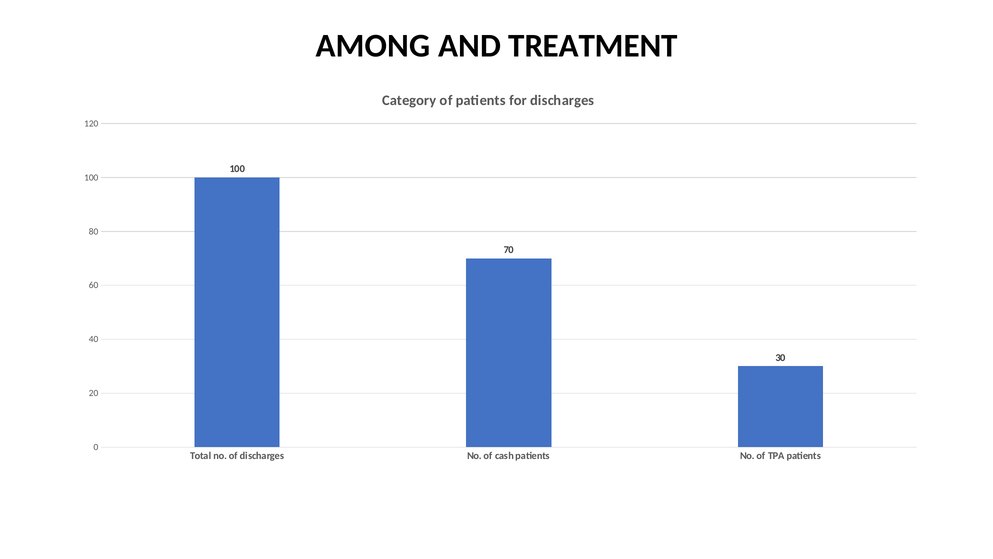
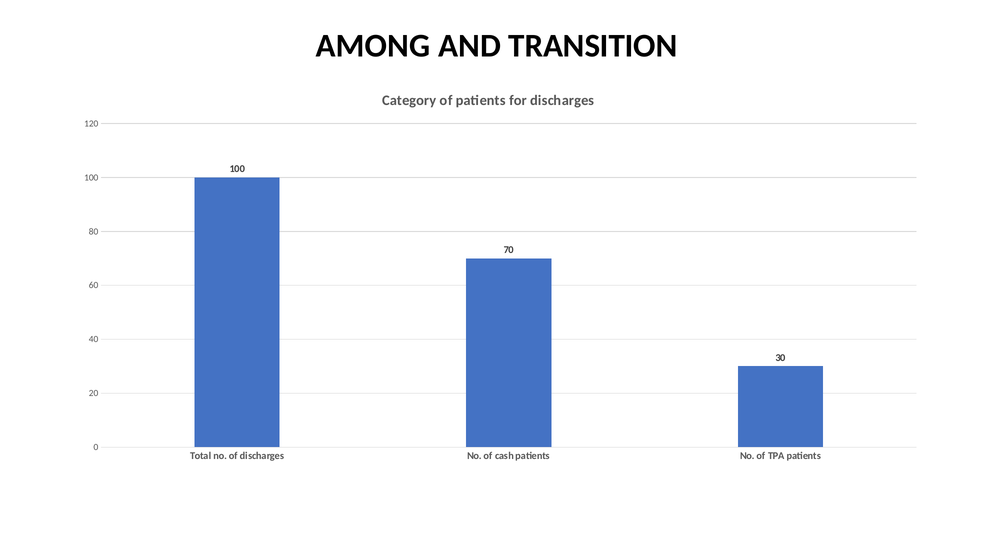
TREATMENT: TREATMENT -> TRANSITION
